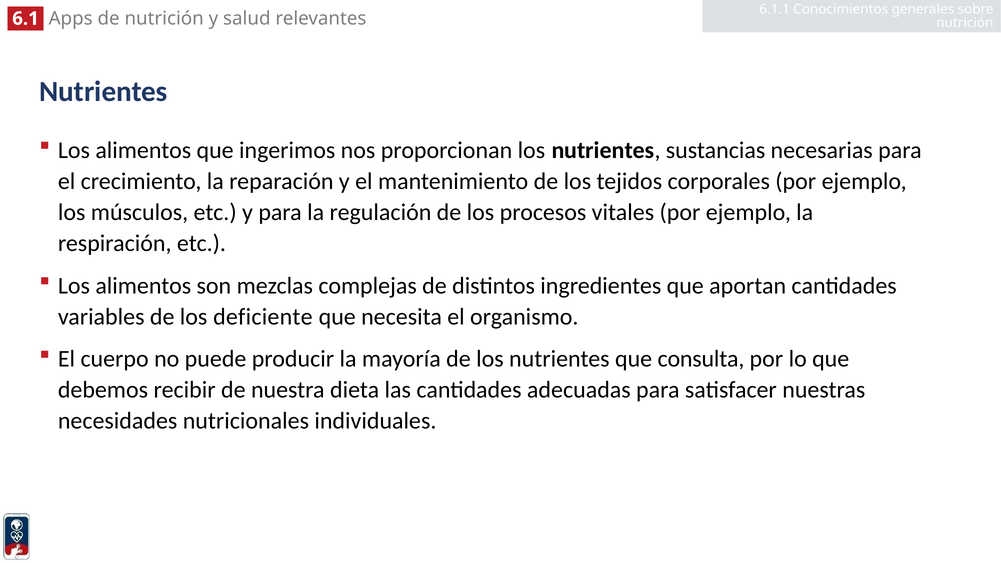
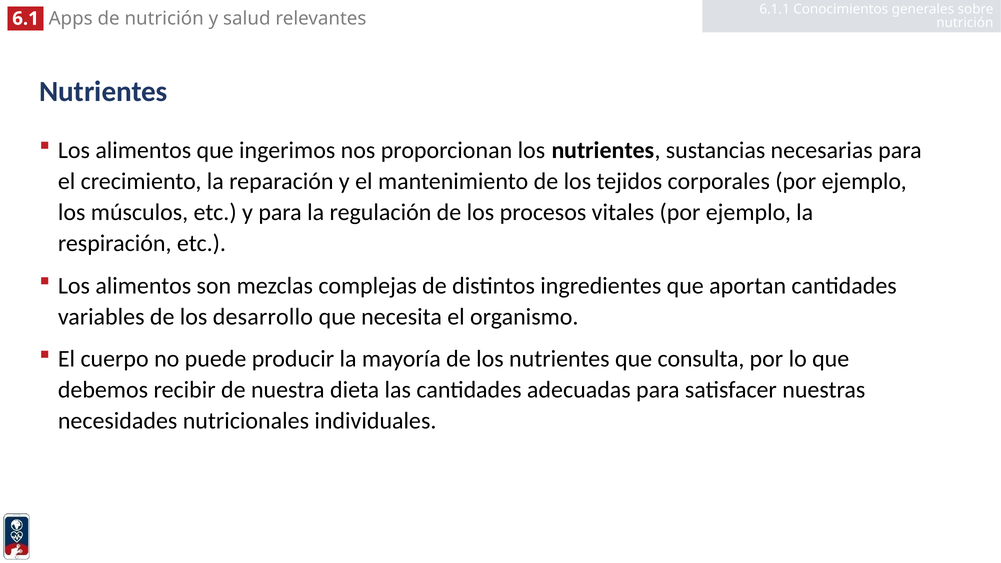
deficiente: deficiente -> desarrollo
